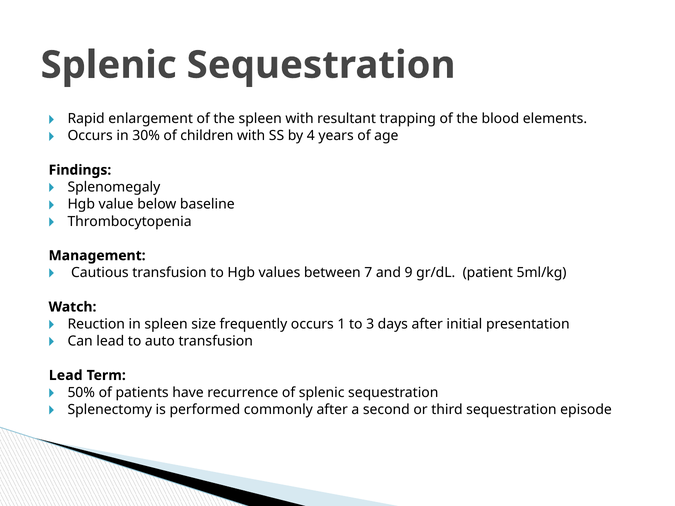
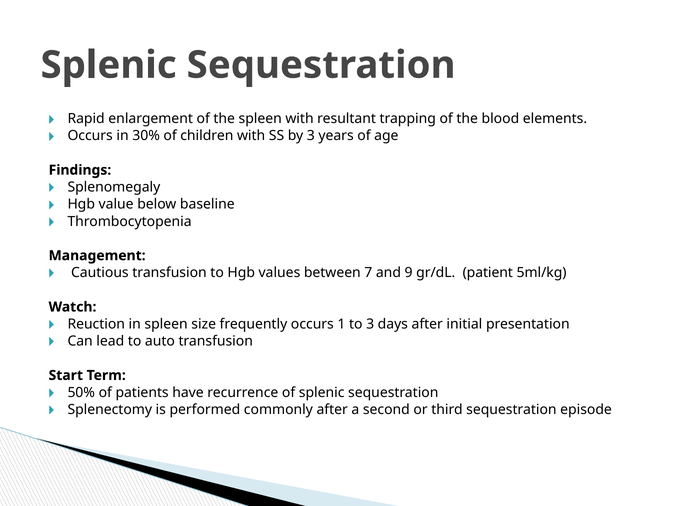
by 4: 4 -> 3
Lead at (66, 376): Lead -> Start
